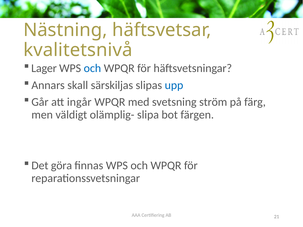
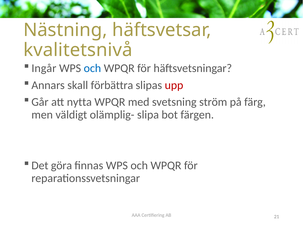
Lager: Lager -> Ingår
särskiljas: särskiljas -> förbättra
upp colour: blue -> red
ingår: ingår -> nytta
